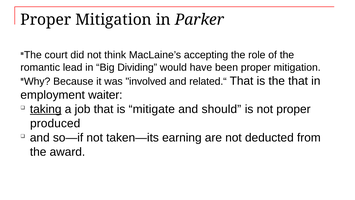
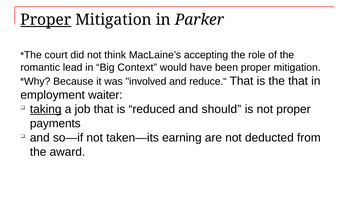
Proper at (46, 20) underline: none -> present
Dividing: Dividing -> Context
related.“: related.“ -> reduce.“
mitigate: mitigate -> reduced
produced: produced -> payments
